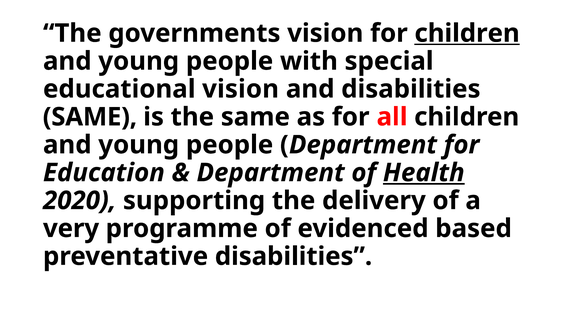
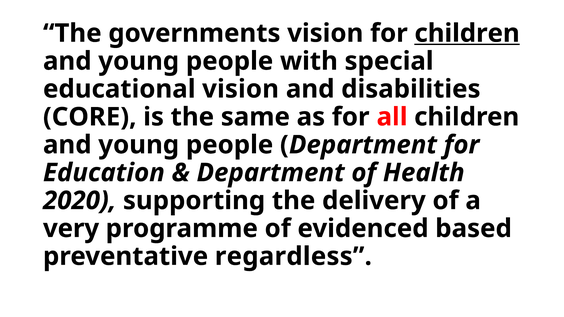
SAME at (90, 117): SAME -> CORE
Health underline: present -> none
preventative disabilities: disabilities -> regardless
